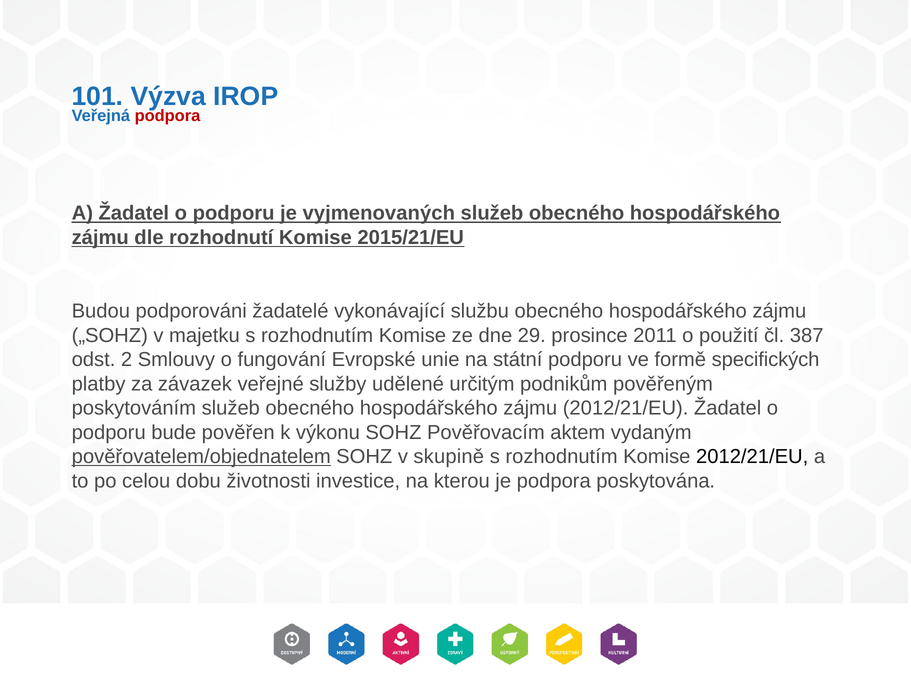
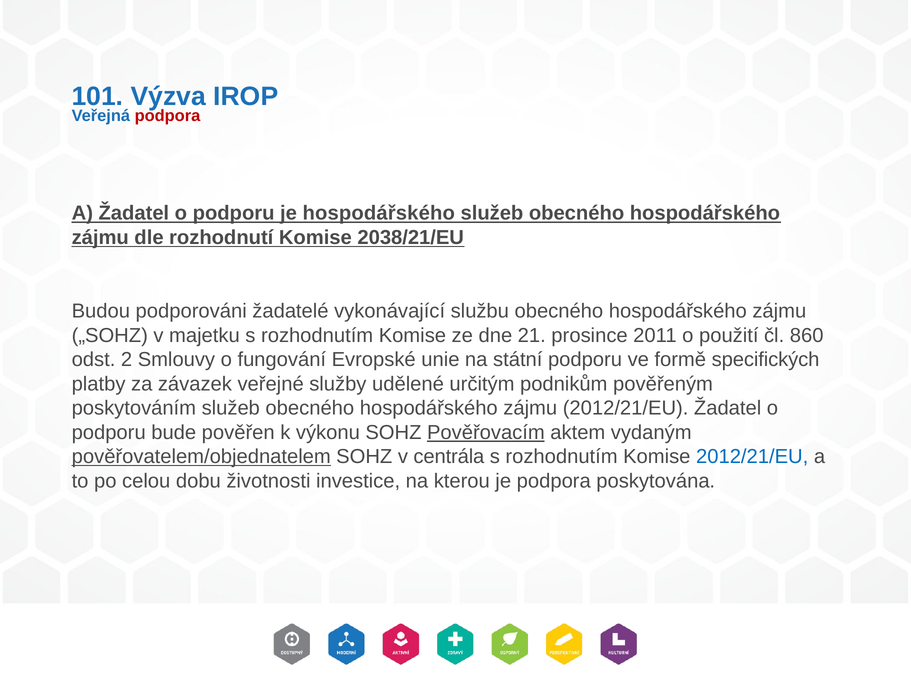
je vyjmenovaných: vyjmenovaných -> hospodářského
2015/21/EU: 2015/21/EU -> 2038/21/EU
29: 29 -> 21
387: 387 -> 860
Pověřovacím underline: none -> present
skupině: skupině -> centrála
2012/21/EU at (752, 457) colour: black -> blue
